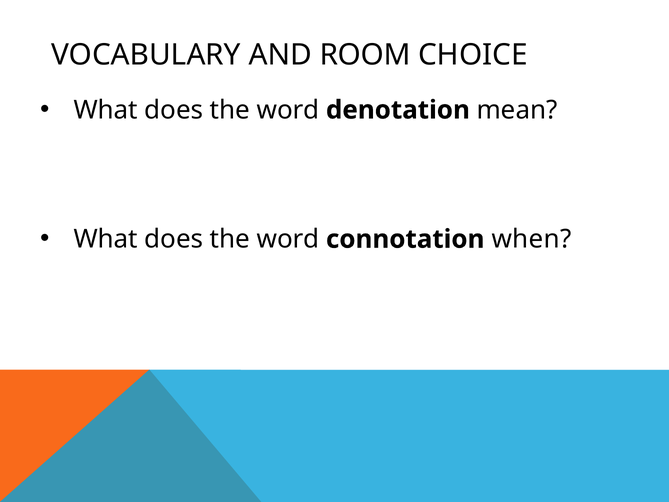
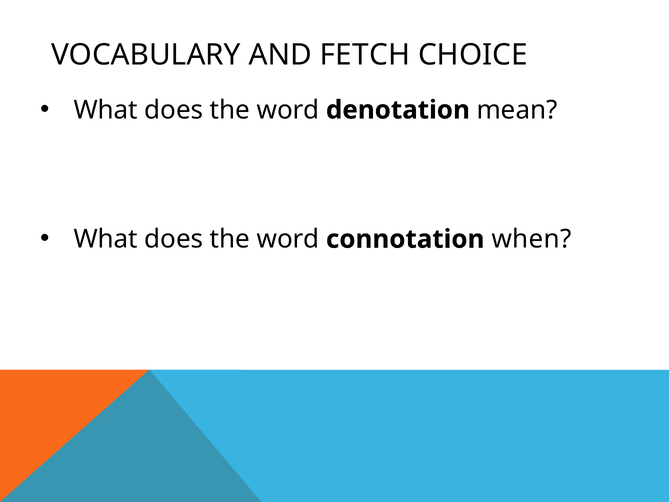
ROOM: ROOM -> FETCH
